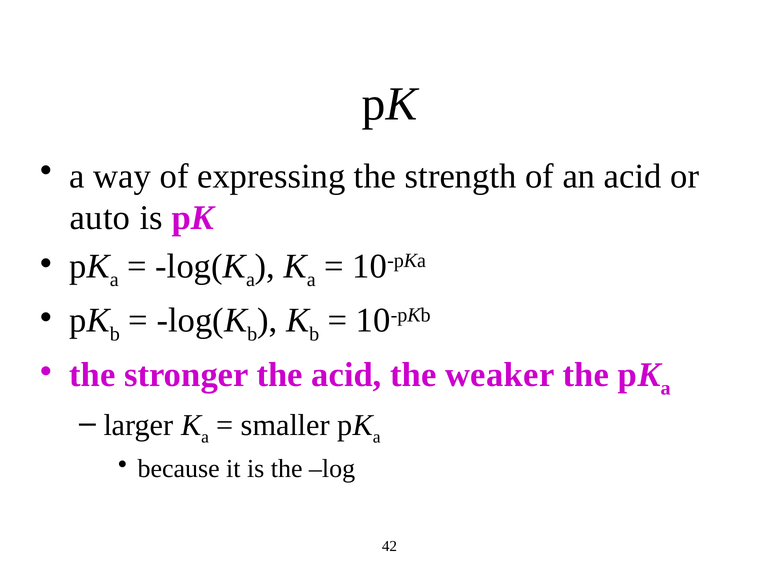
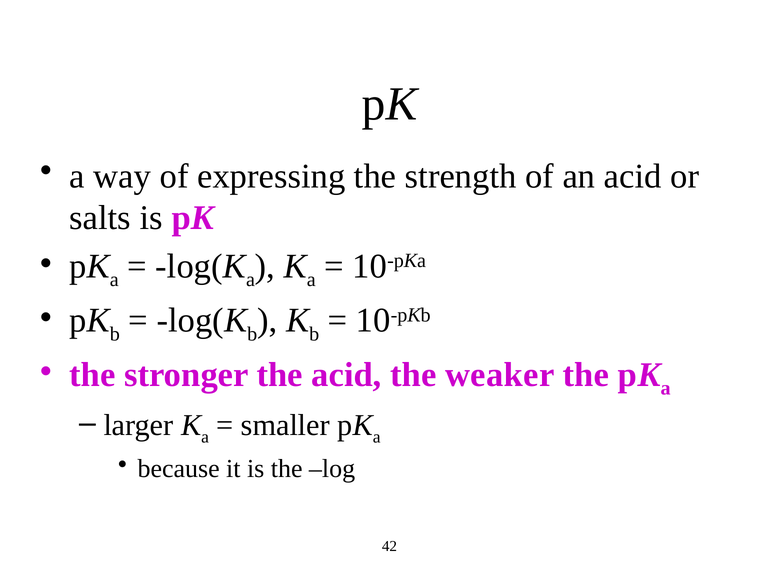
auto: auto -> salts
